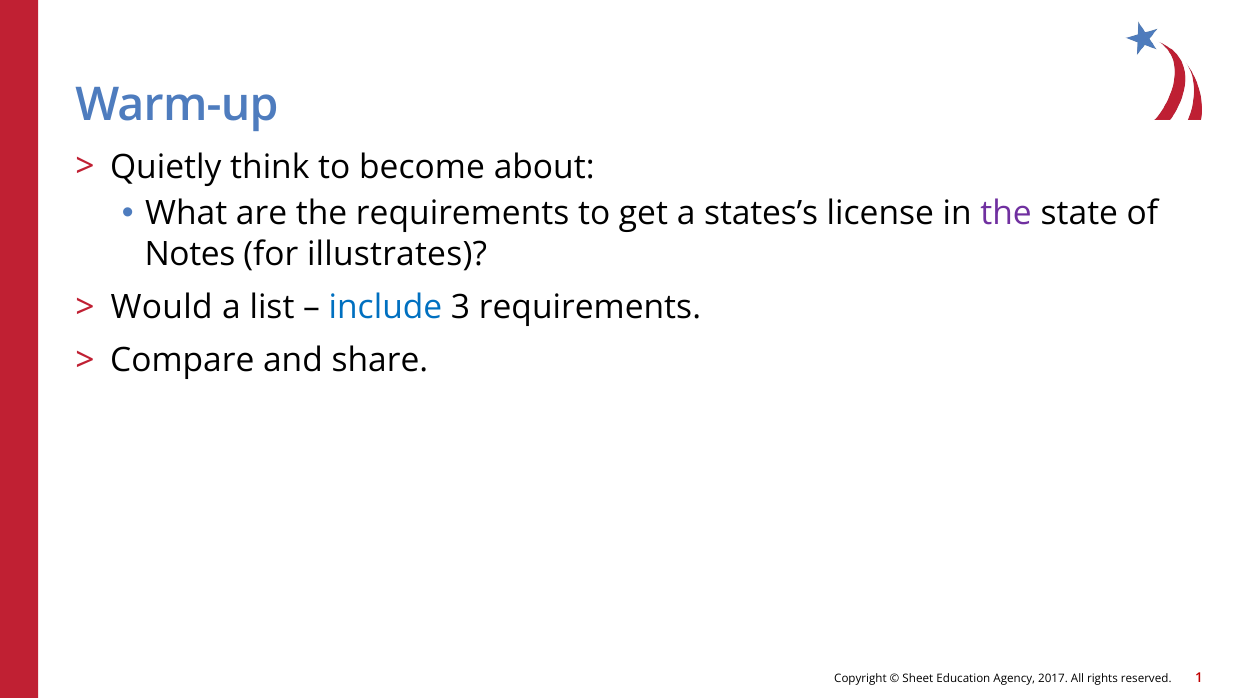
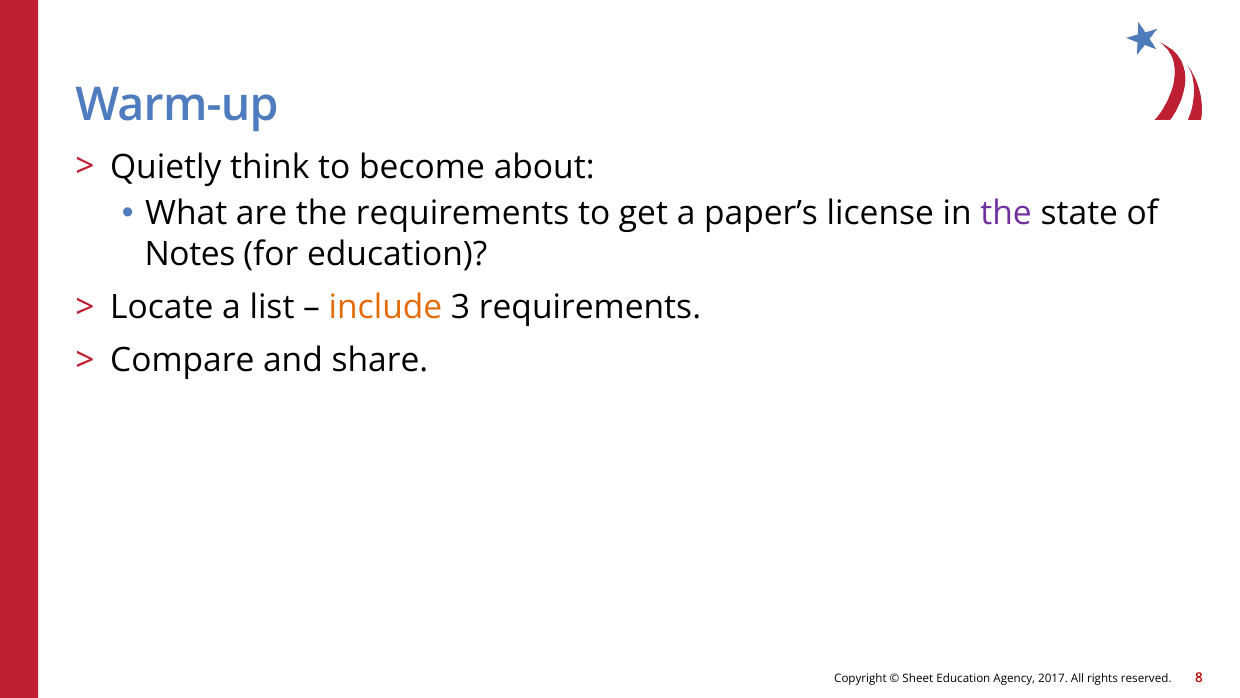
states’s: states’s -> paper’s
for illustrates: illustrates -> education
Would: Would -> Locate
include colour: blue -> orange
1: 1 -> 8
